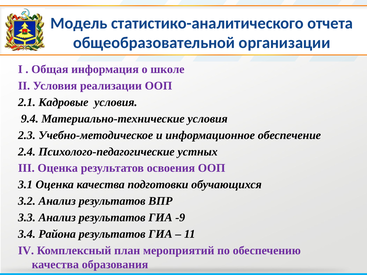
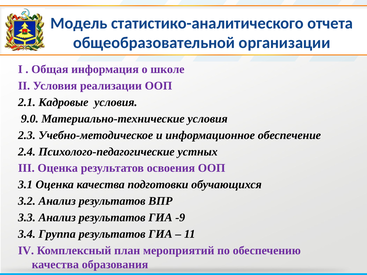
9.4: 9.4 -> 9.0
Района: Района -> Группа
